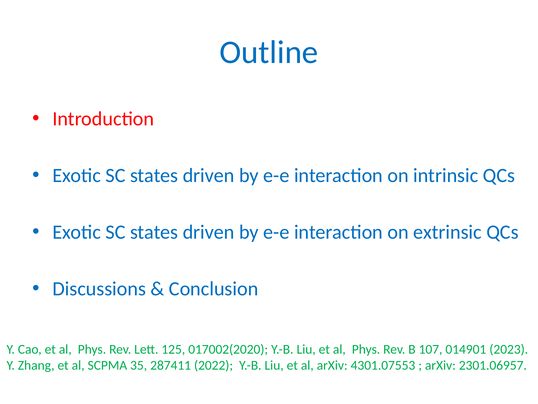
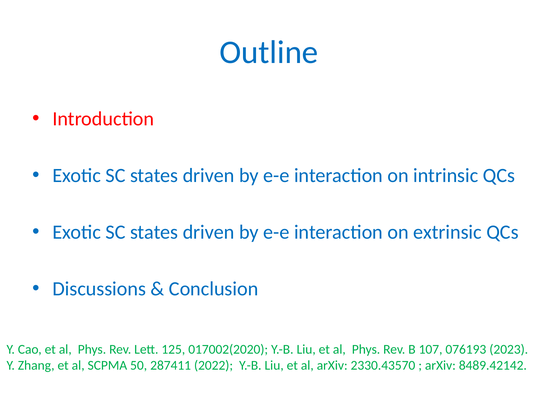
014901: 014901 -> 076193
35: 35 -> 50
4301.07553: 4301.07553 -> 2330.43570
2301.06957: 2301.06957 -> 8489.42142
